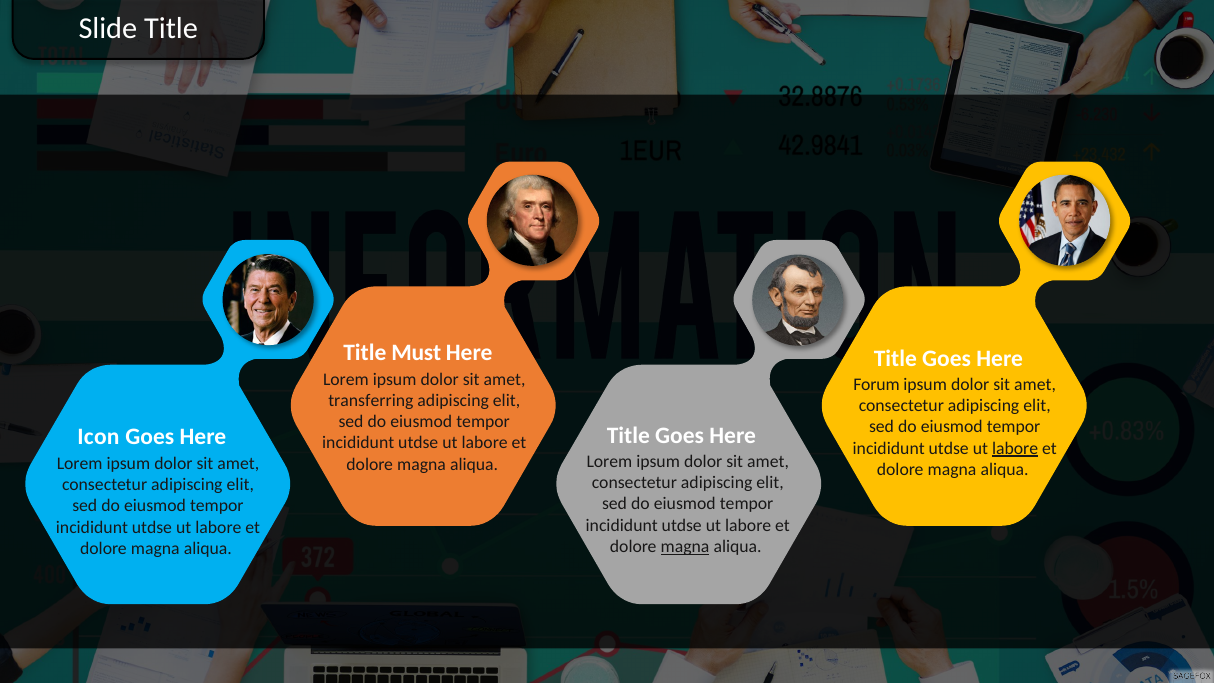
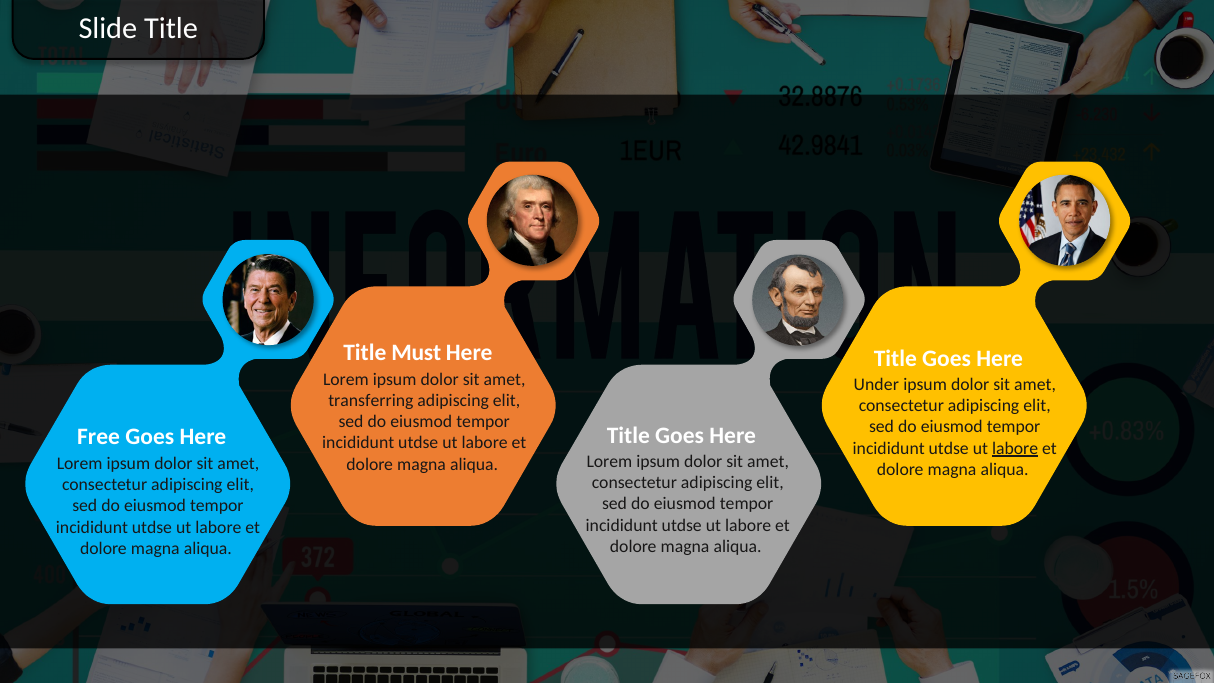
Forum: Forum -> Under
Icon: Icon -> Free
magna at (685, 546) underline: present -> none
